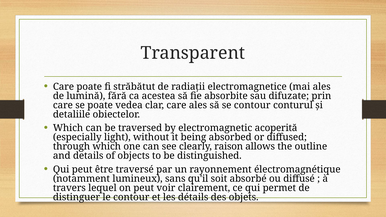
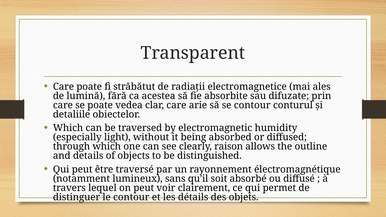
care ales: ales -> arie
acoperită: acoperită -> humidity
